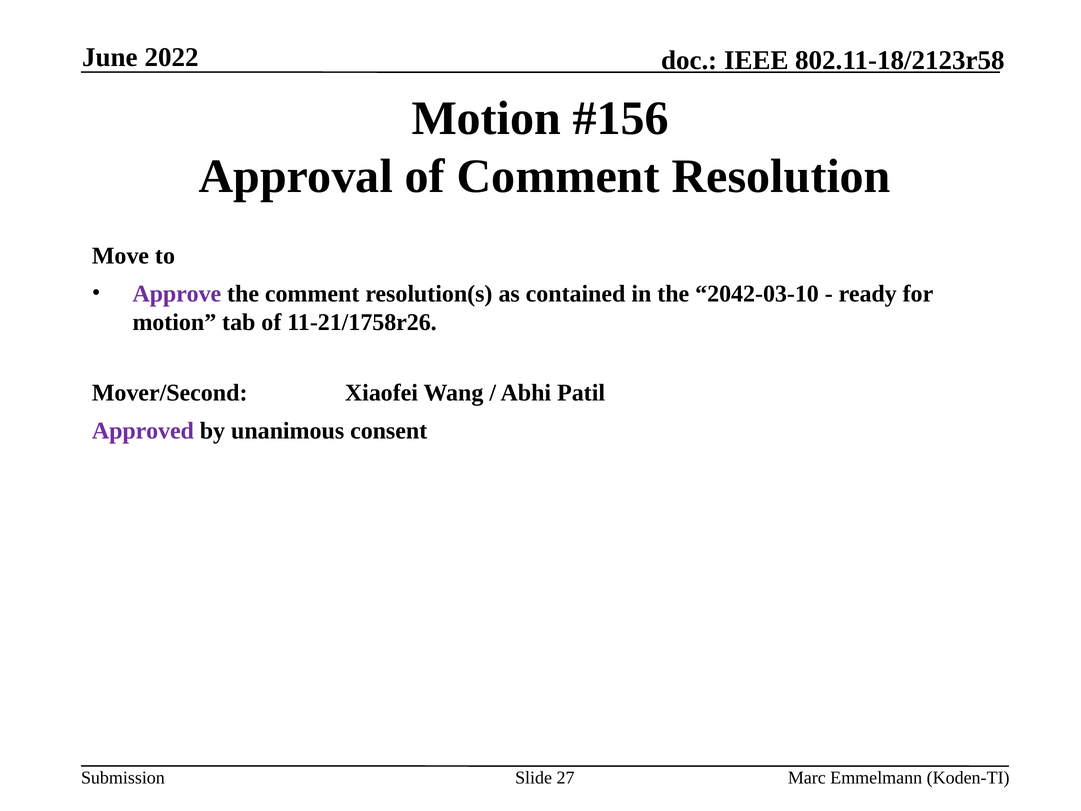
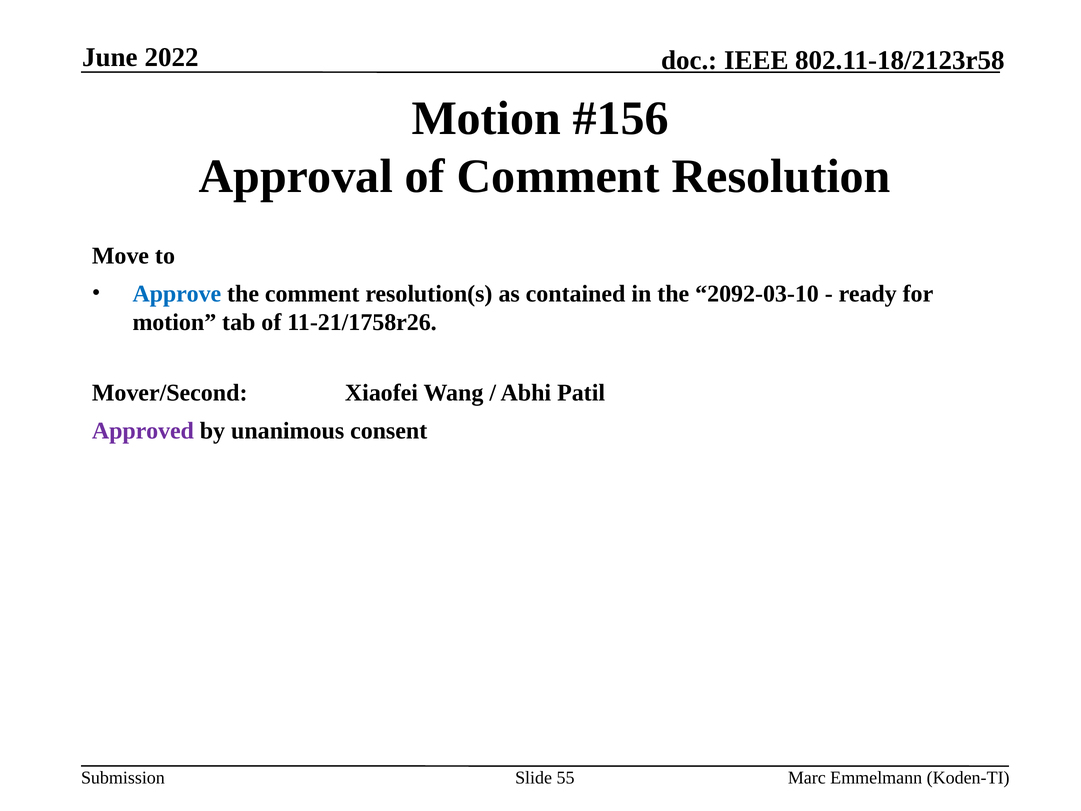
Approve colour: purple -> blue
2042-03-10: 2042-03-10 -> 2092-03-10
27: 27 -> 55
